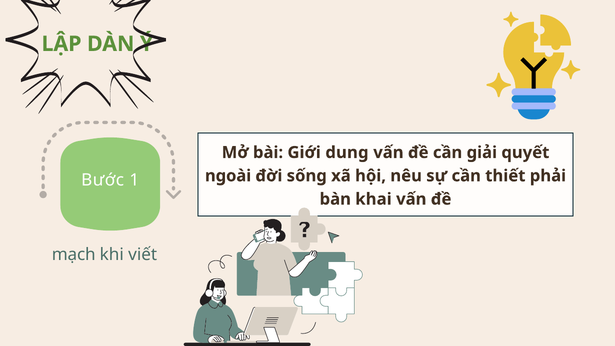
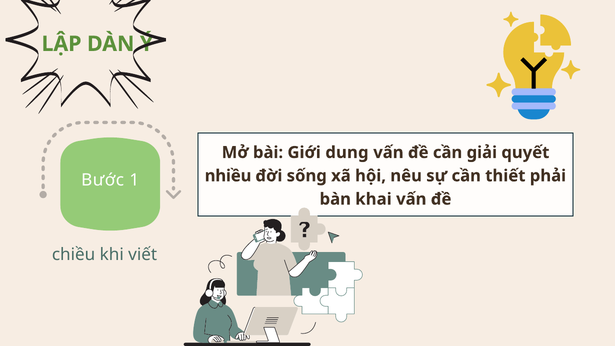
ngoài: ngoài -> nhiều
mạch: mạch -> chiều
